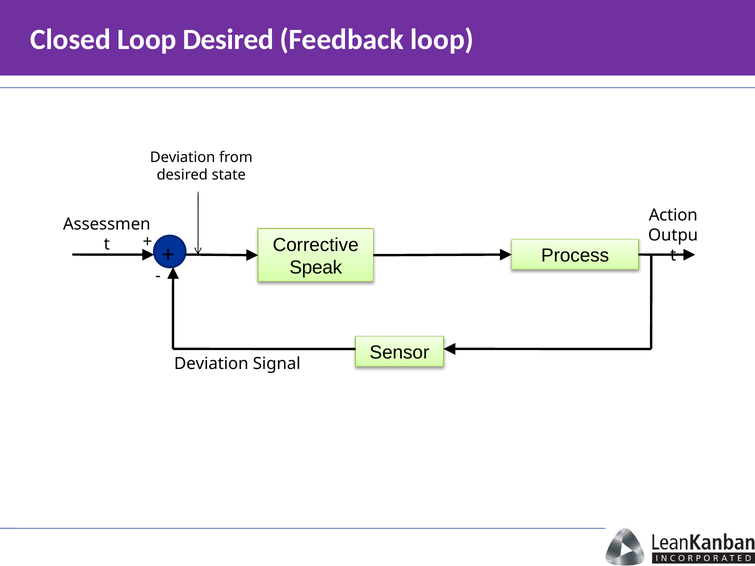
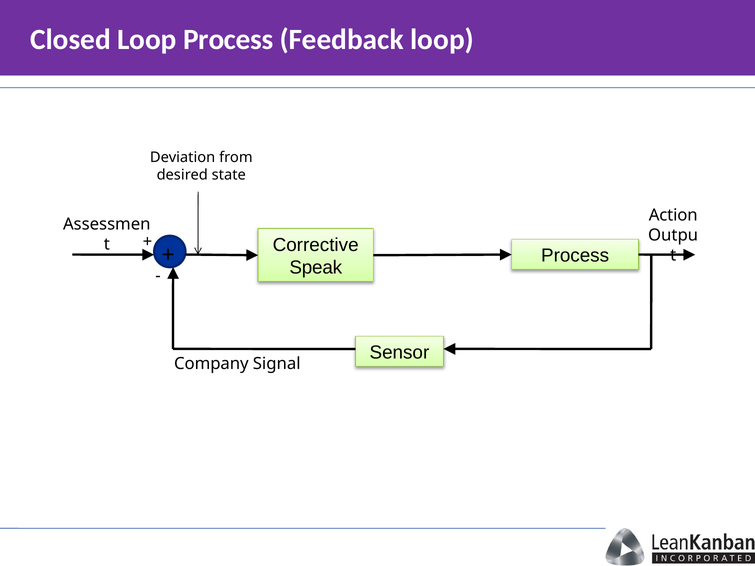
Loop Desired: Desired -> Process
Deviation at (211, 364): Deviation -> Company
